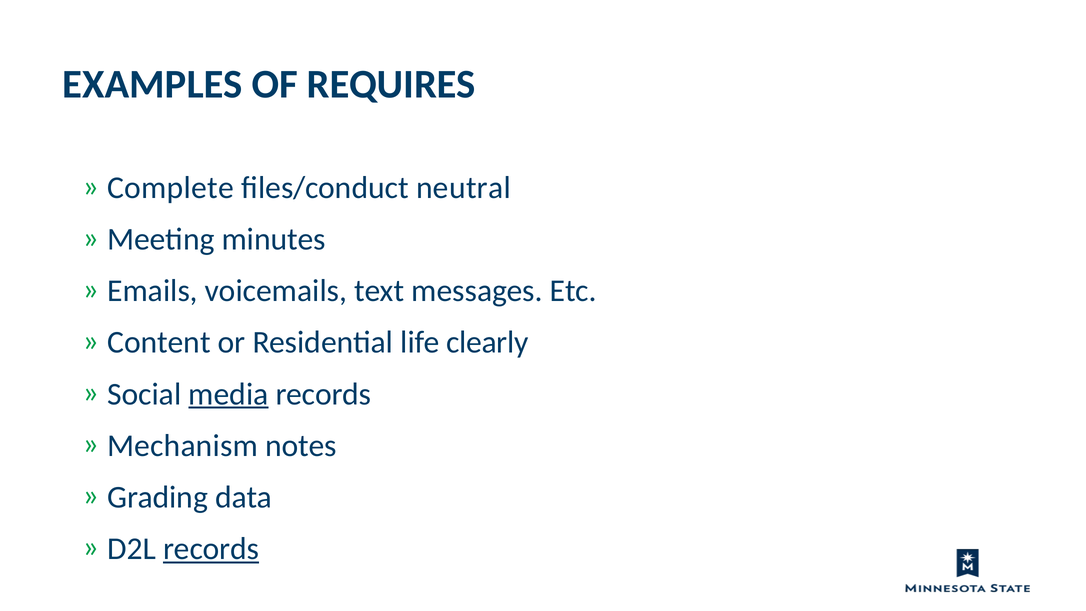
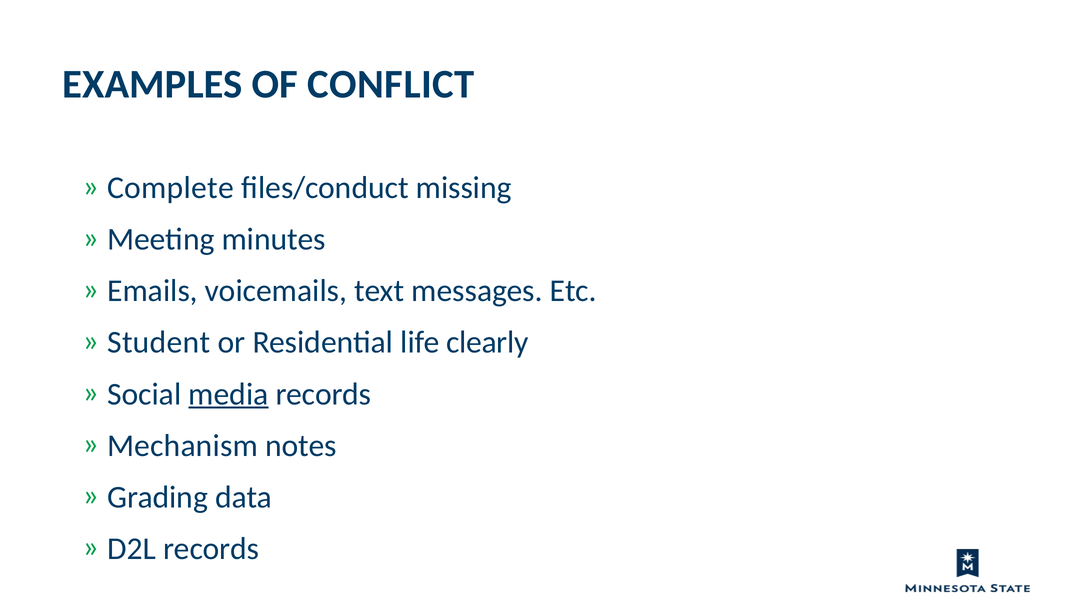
REQUIRES: REQUIRES -> CONFLICT
neutral: neutral -> missing
Content: Content -> Student
records at (211, 549) underline: present -> none
